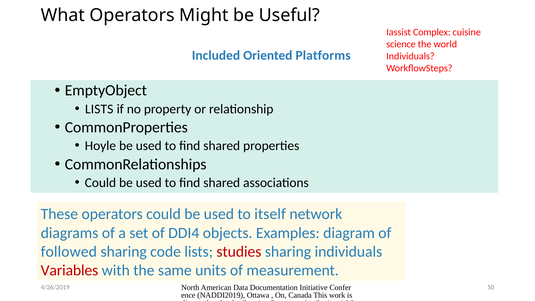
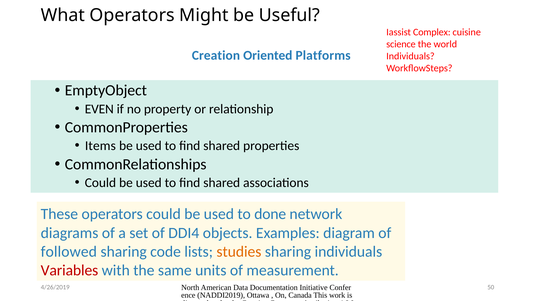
Included: Included -> Creation
LISTS at (99, 109): LISTS -> EVEN
Hoyle: Hoyle -> Items
itself: itself -> done
studies colour: red -> orange
